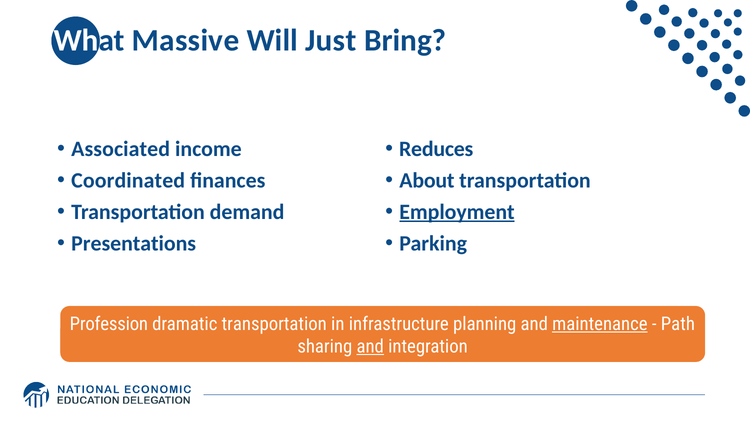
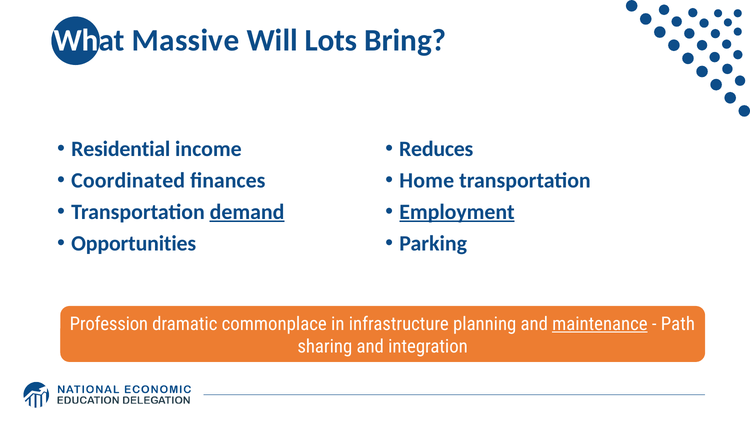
Just: Just -> Lots
Associated: Associated -> Residential
About: About -> Home
demand underline: none -> present
Presentations: Presentations -> Opportunities
dramatic transportation: transportation -> commonplace
and at (370, 346) underline: present -> none
